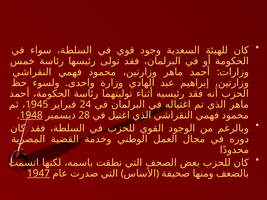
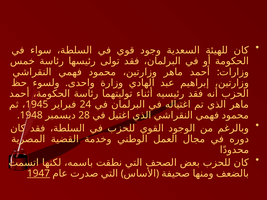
1948 underline: present -> none
